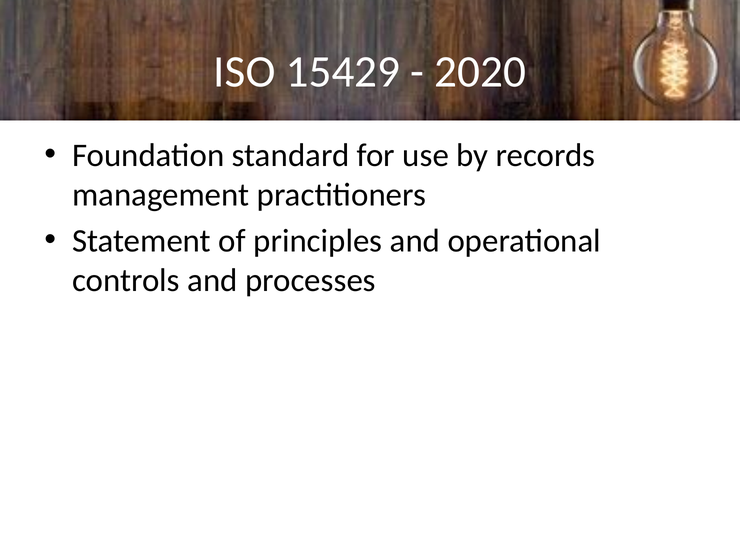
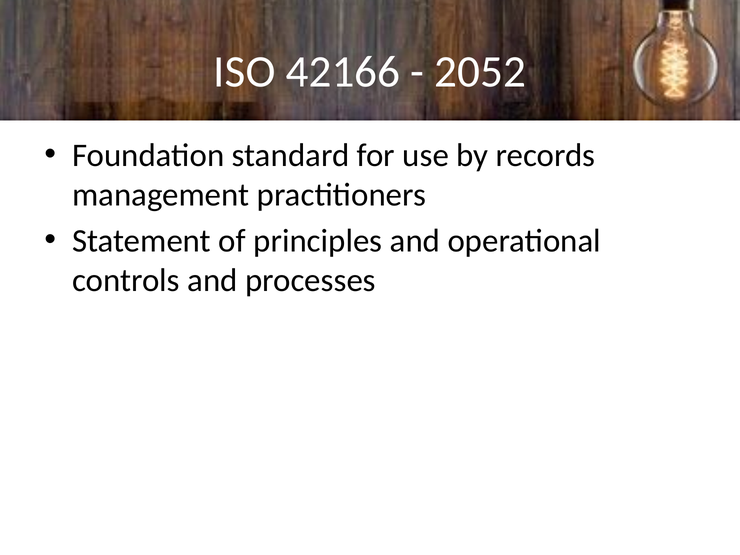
15429: 15429 -> 42166
2020: 2020 -> 2052
